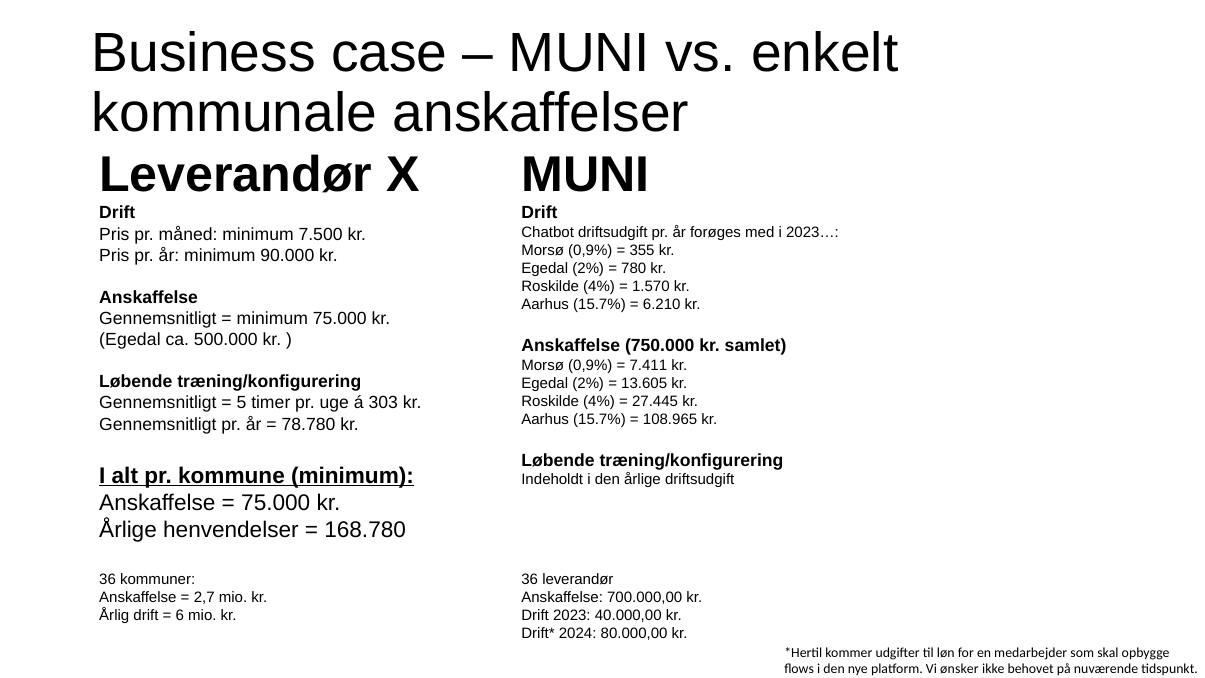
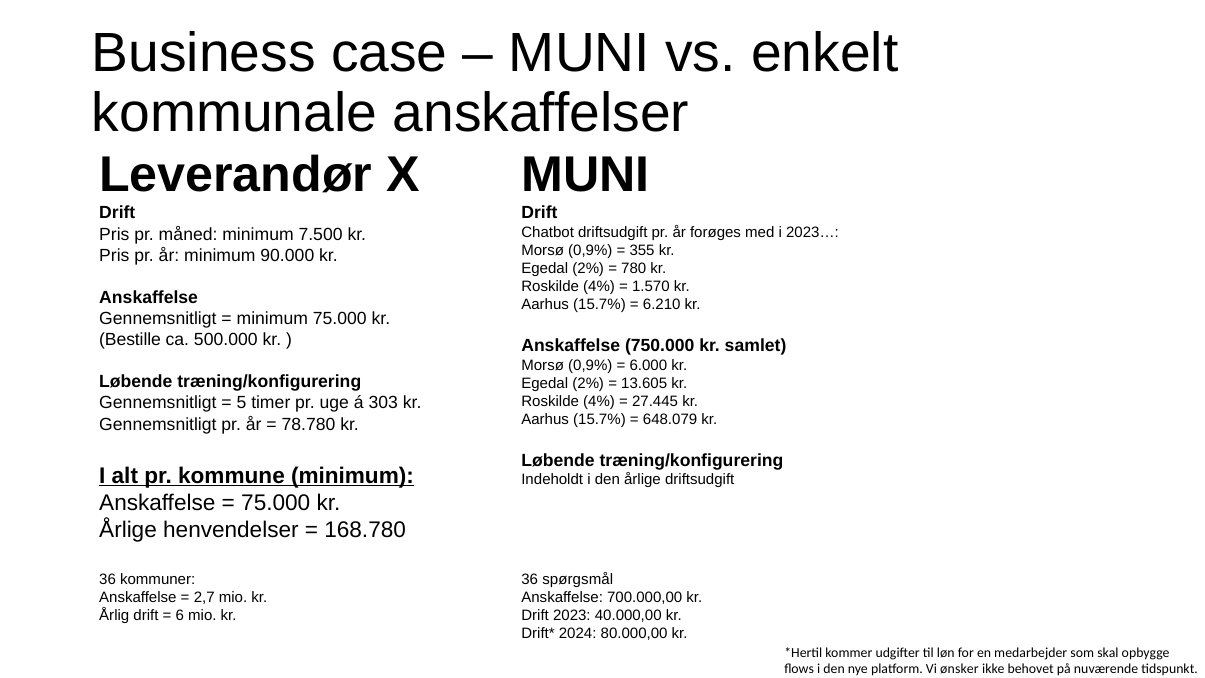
Egedal at (130, 340): Egedal -> Bestille
7.411: 7.411 -> 6.000
108.965: 108.965 -> 648.079
36 leverandør: leverandør -> spørgsmål
